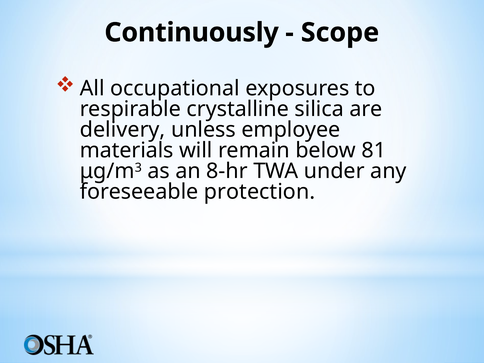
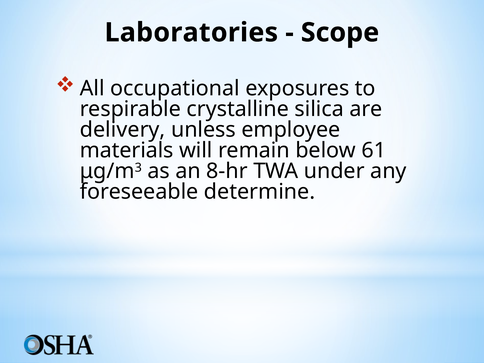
Continuously: Continuously -> Laboratories
81: 81 -> 61
protection: protection -> determine
